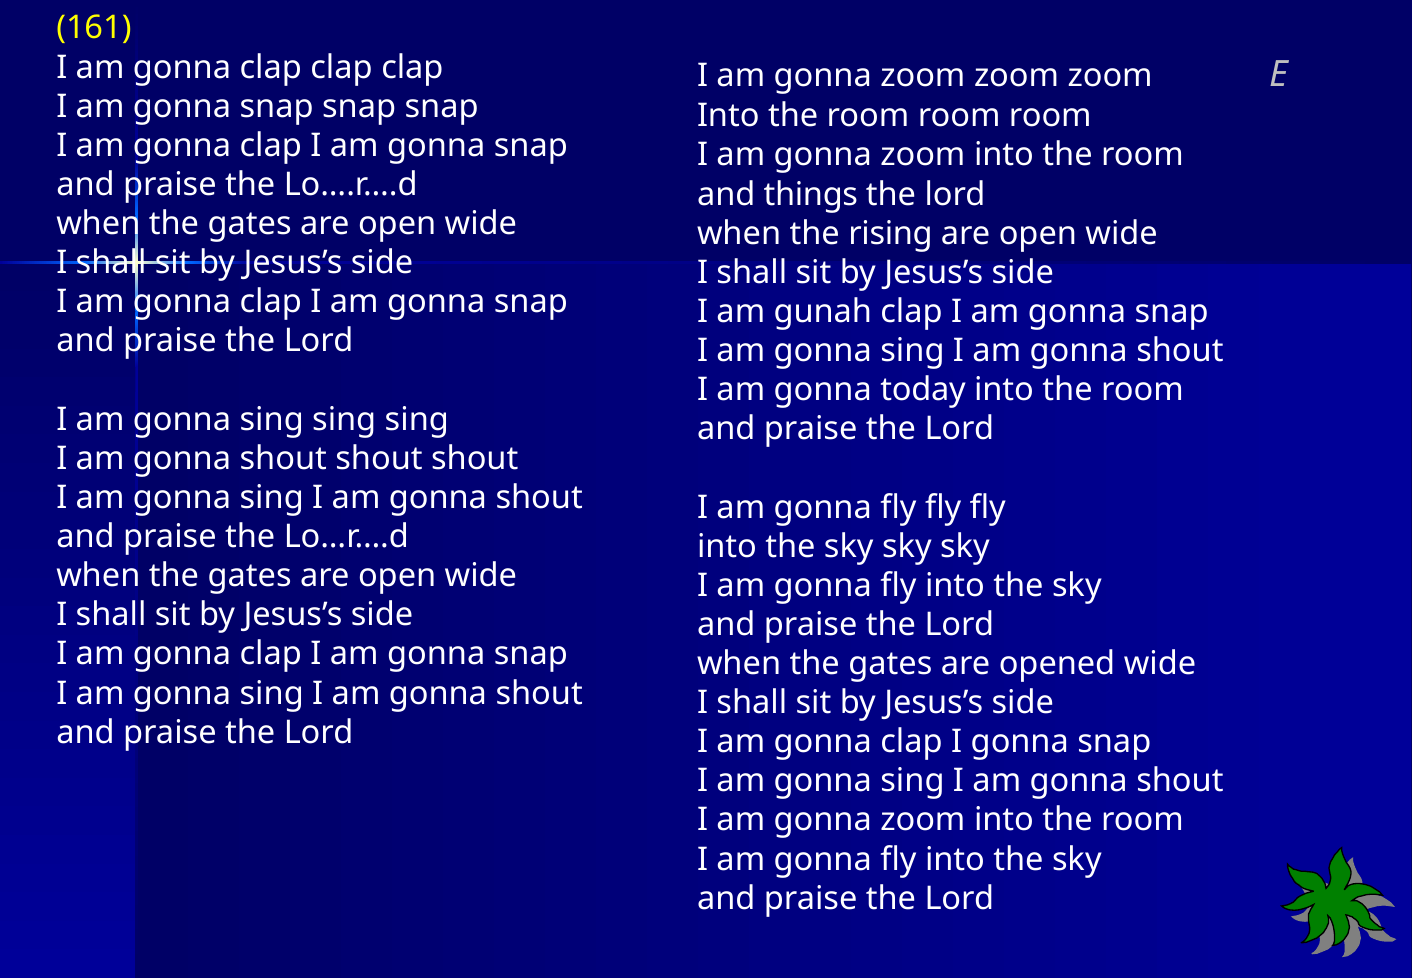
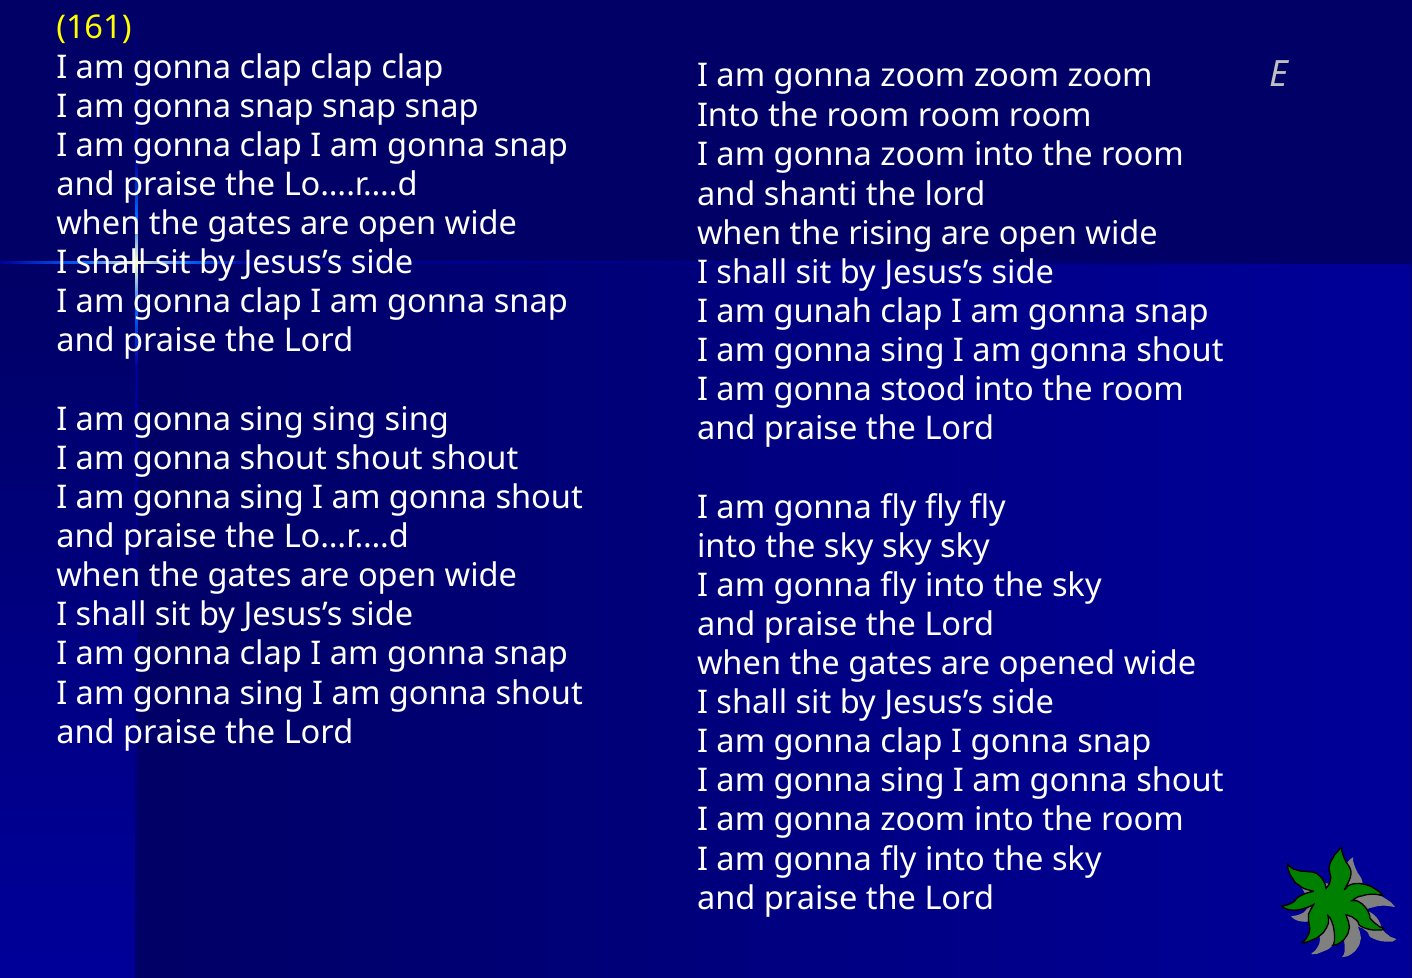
things: things -> shanti
today: today -> stood
